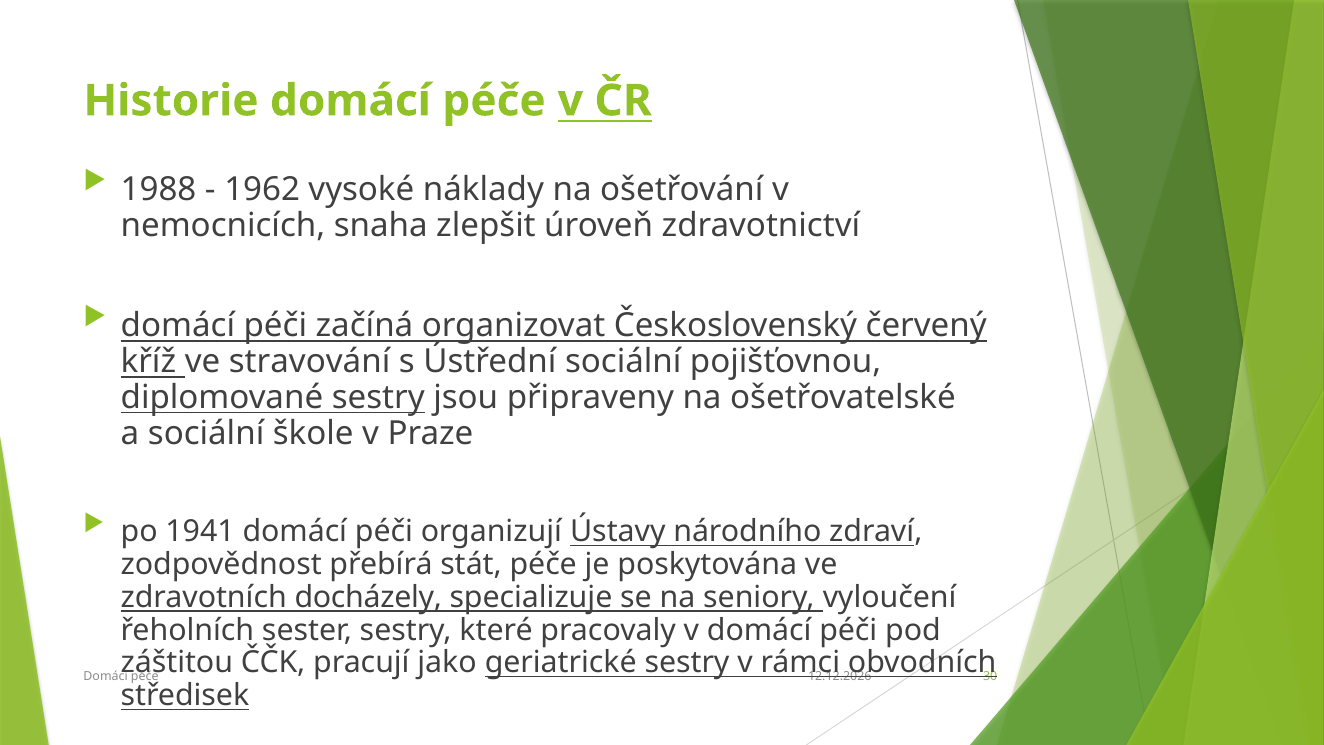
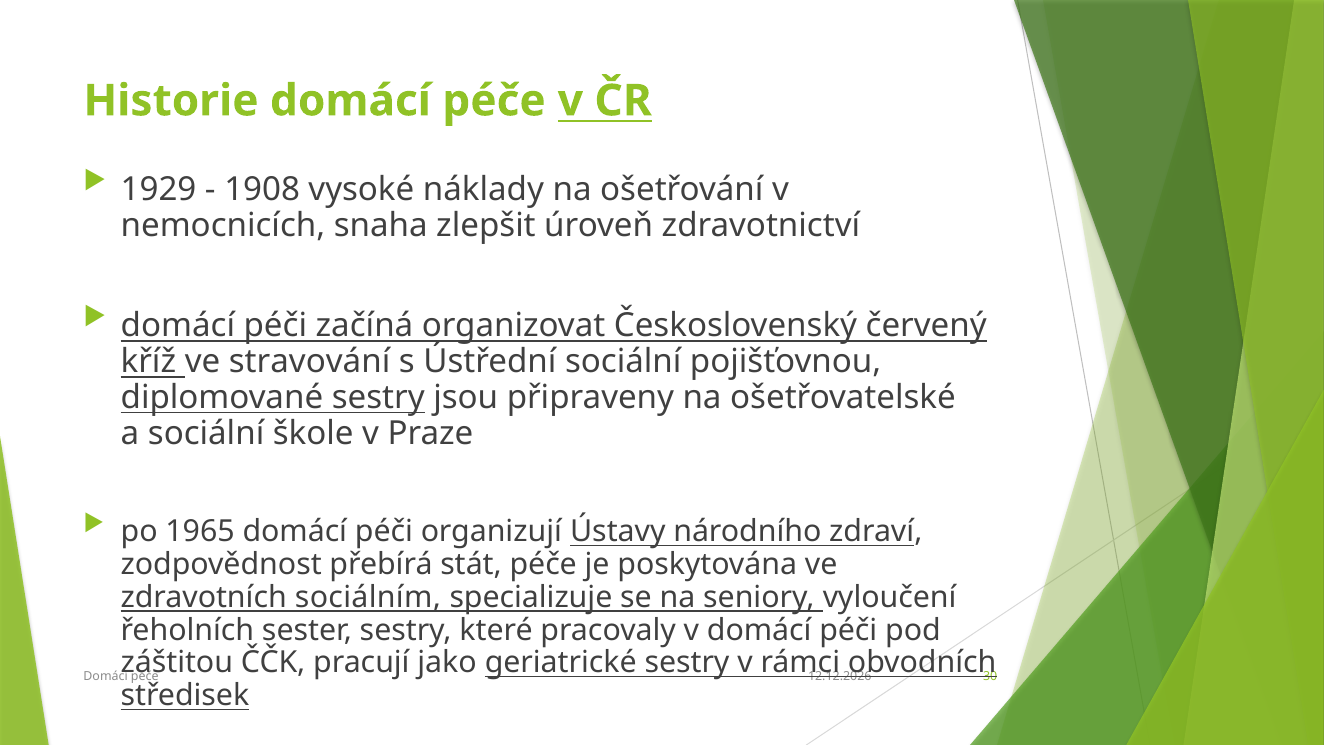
1988: 1988 -> 1929
1962: 1962 -> 1908
1941: 1941 -> 1965
docházely: docházely -> sociálním
